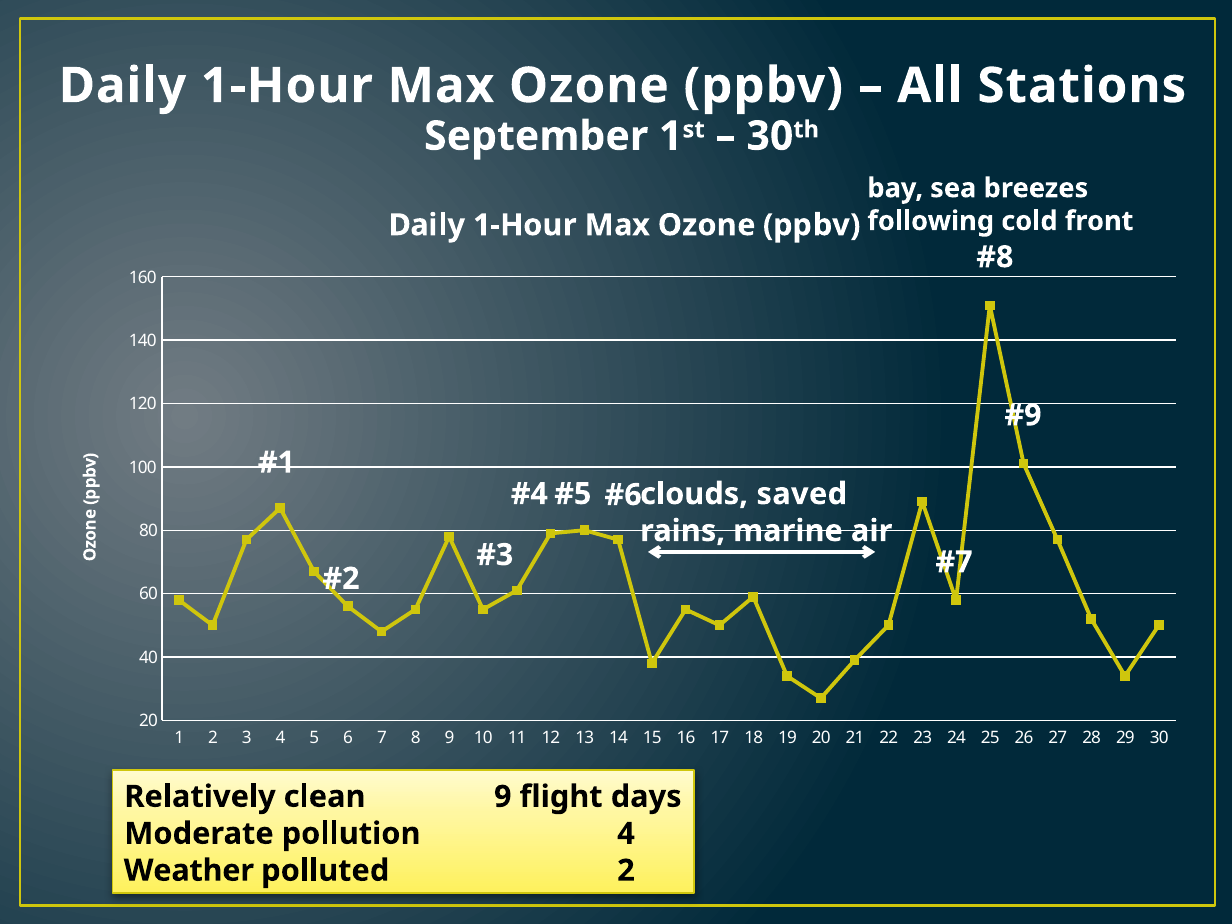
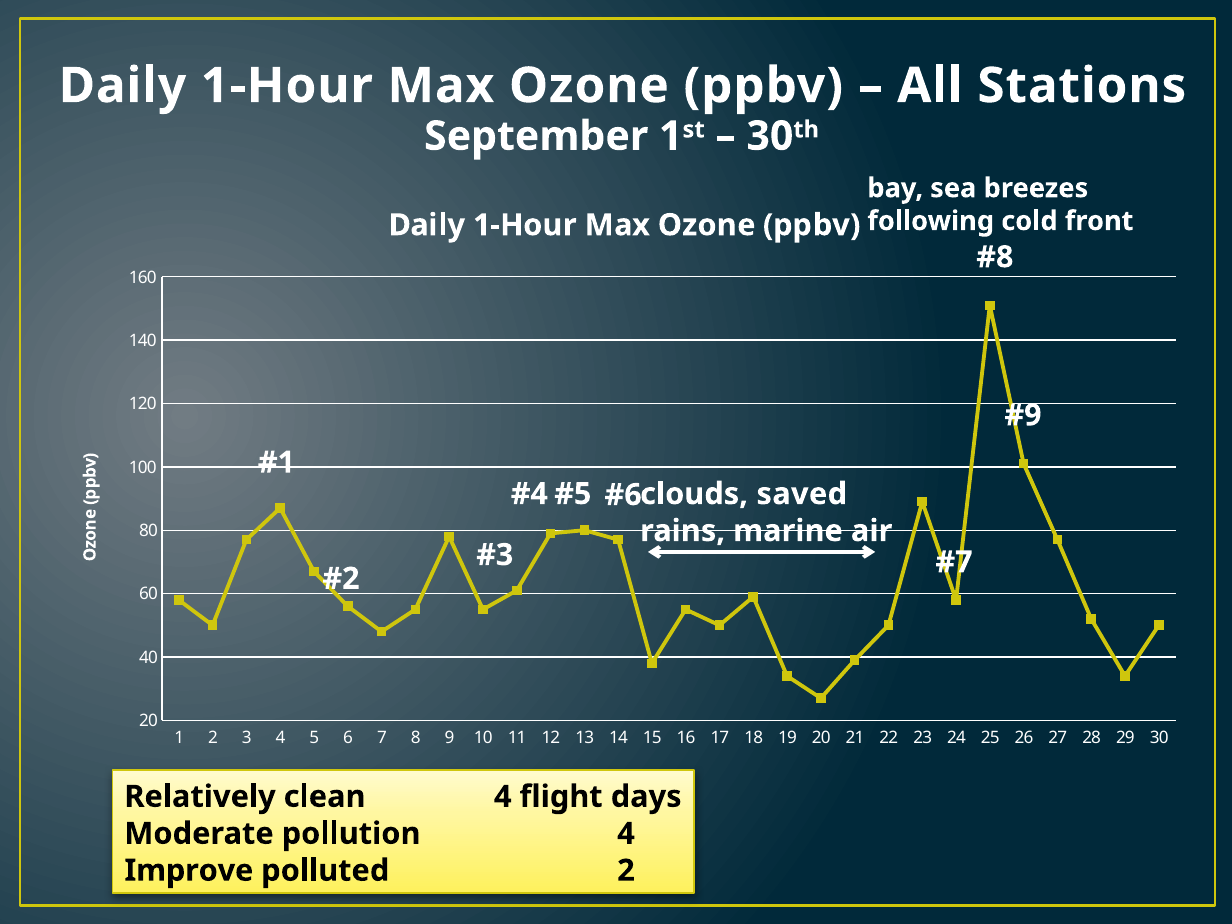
clean 9: 9 -> 4
Weather: Weather -> Improve
